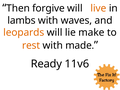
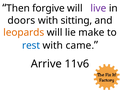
live colour: orange -> purple
lambs: lambs -> doors
waves: waves -> sitting
rest colour: orange -> blue
made: made -> came
Ready: Ready -> Arrive
